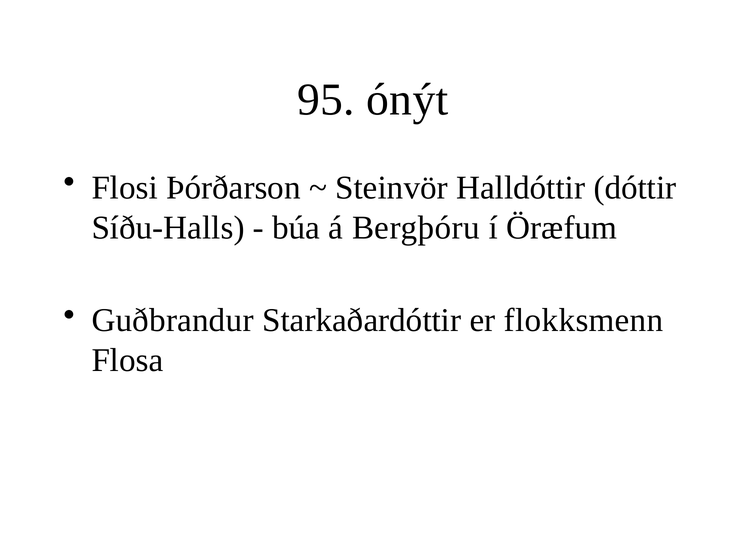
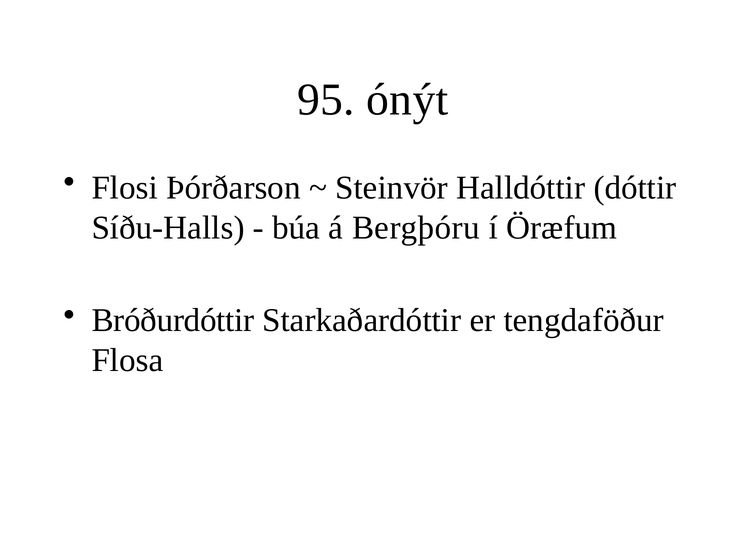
Guðbrandur: Guðbrandur -> Bróðurdóttir
flokksmenn: flokksmenn -> tengdaföður
